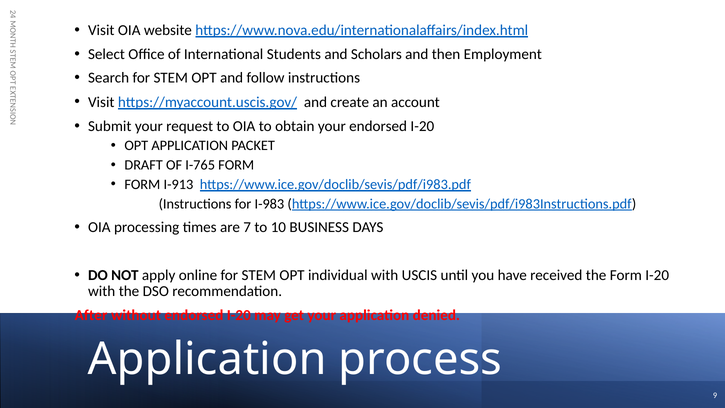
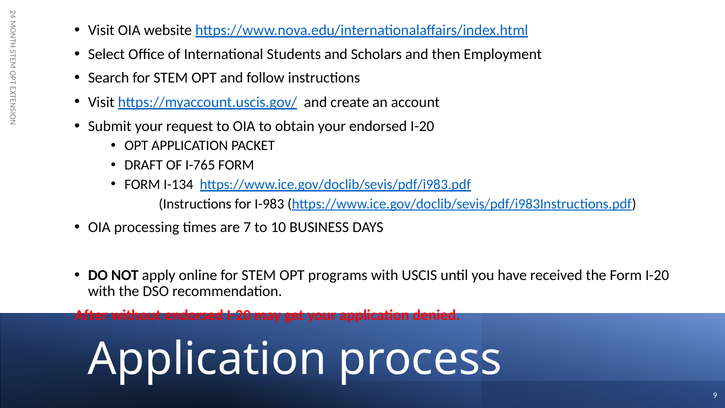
I-913: I-913 -> I-134
individual: individual -> programs
